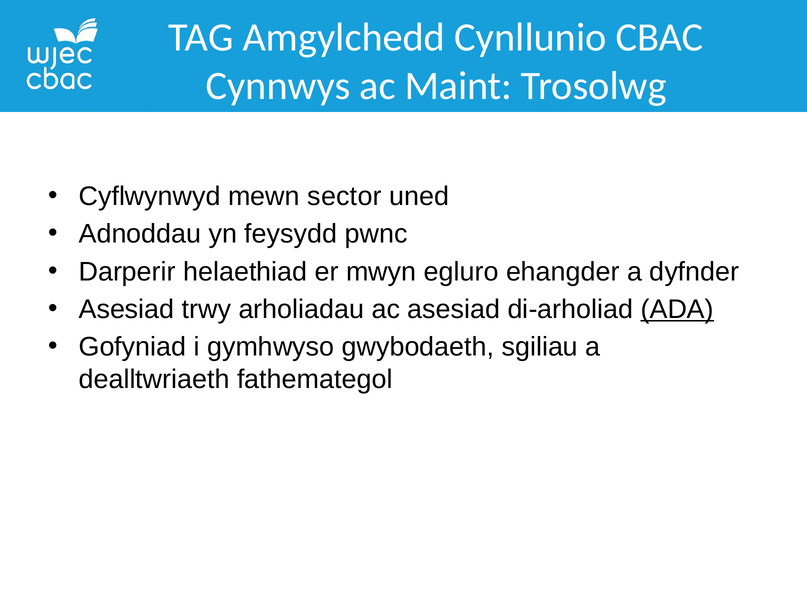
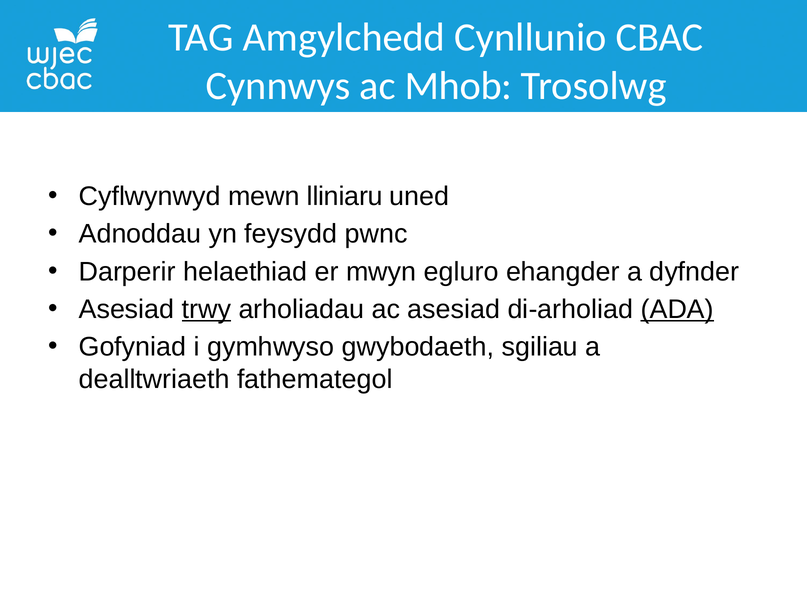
Maint: Maint -> Mhob
sector: sector -> lliniaru
trwy underline: none -> present
